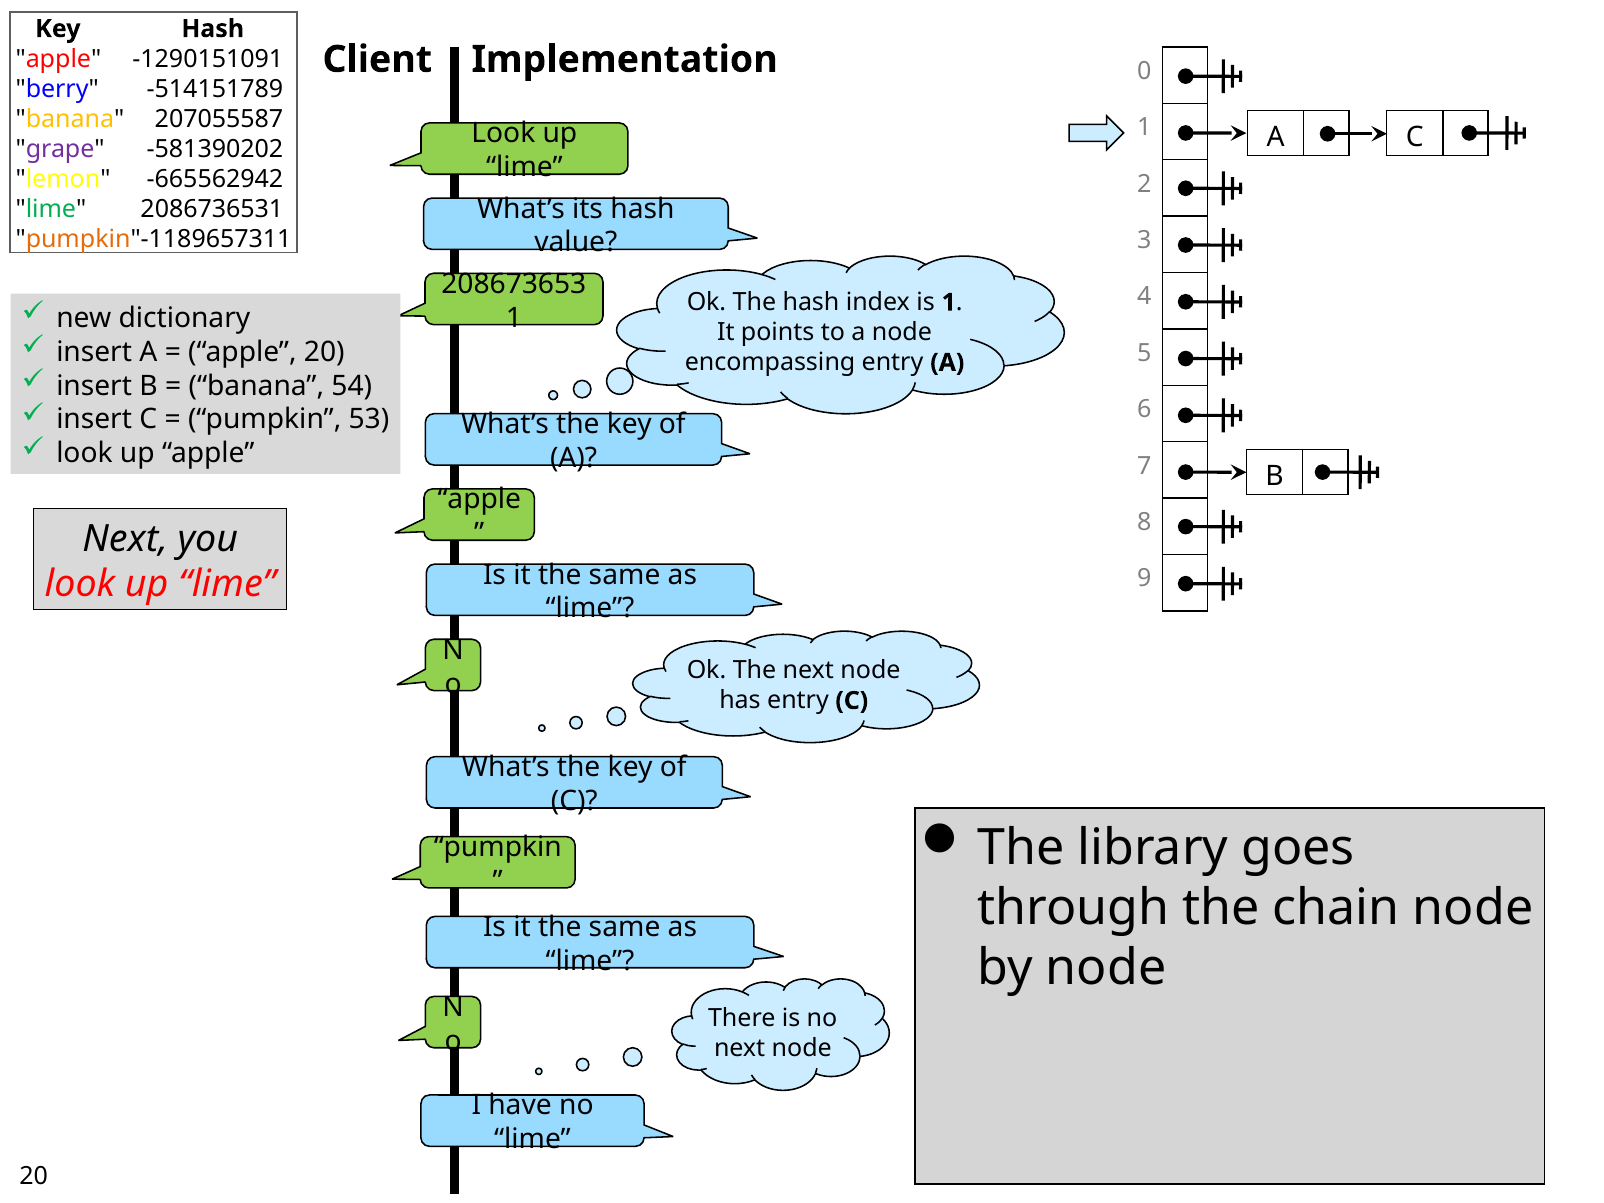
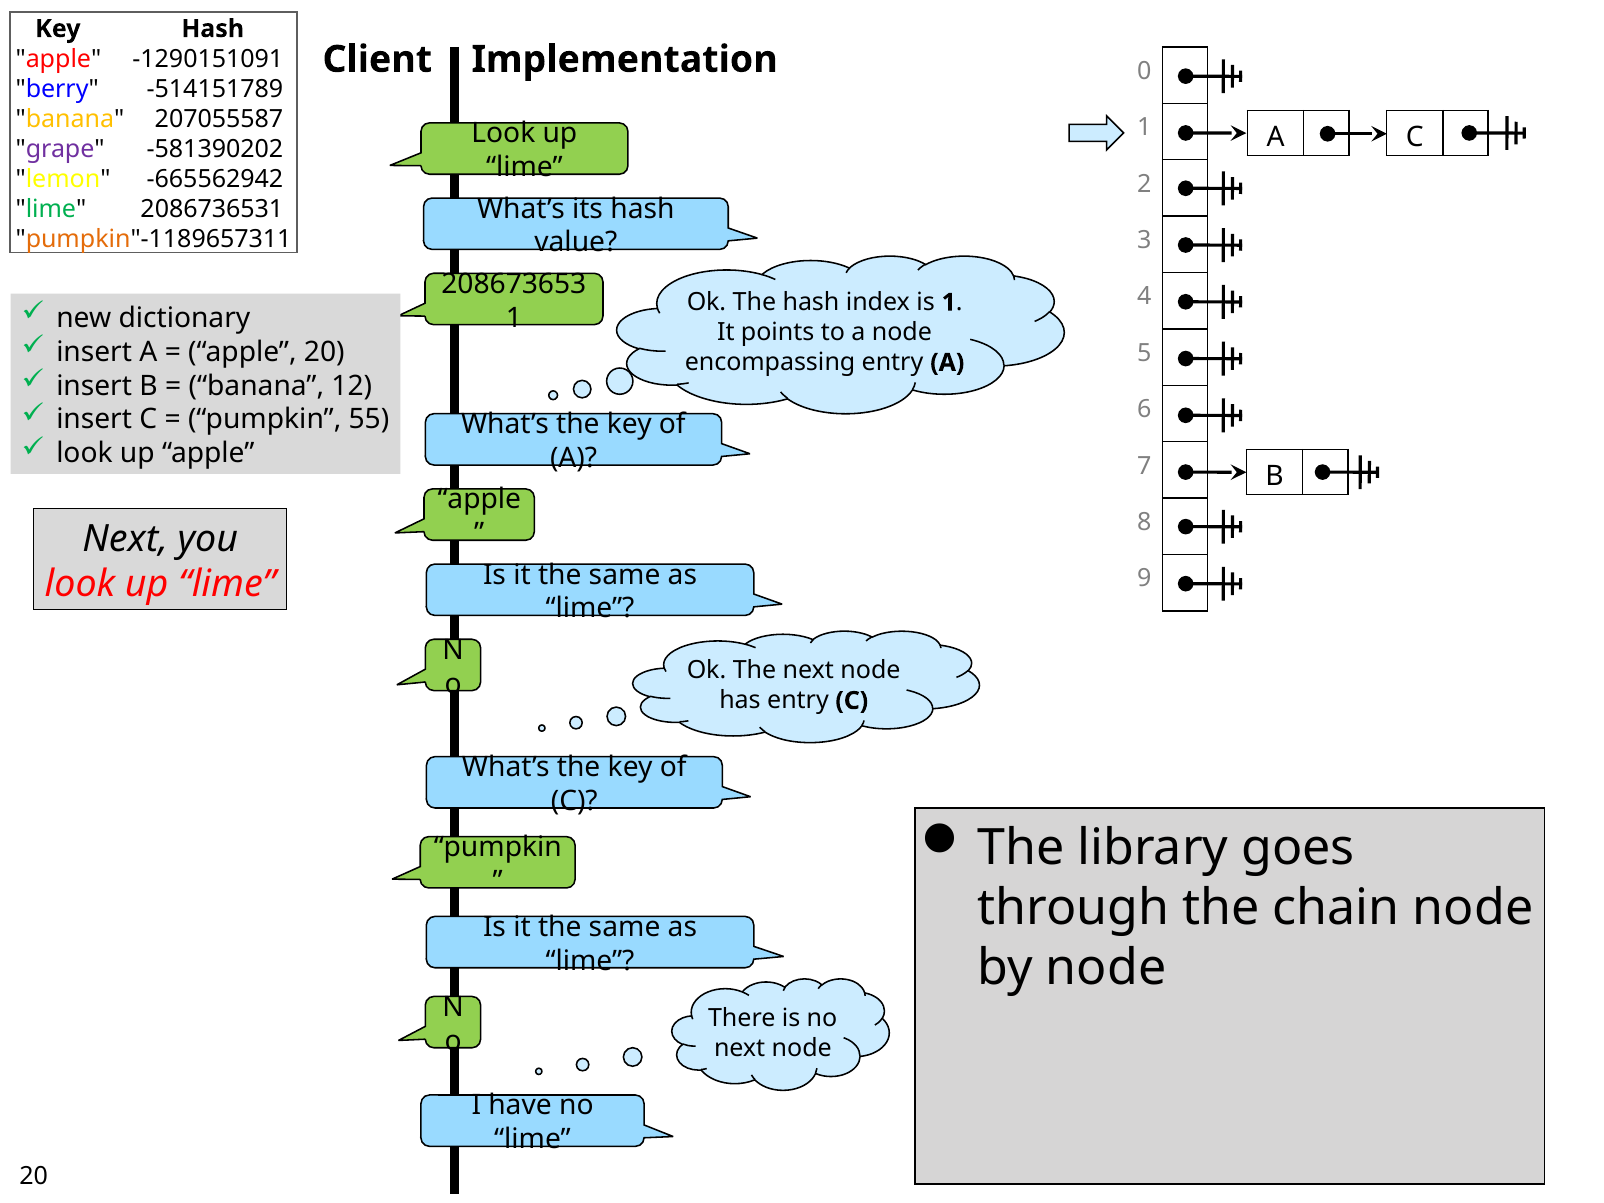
54: 54 -> 12
53: 53 -> 55
